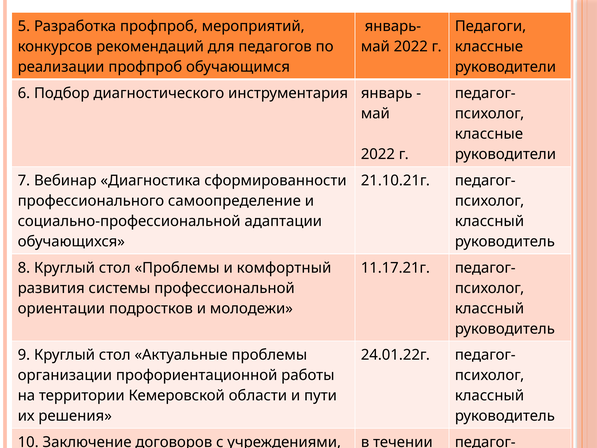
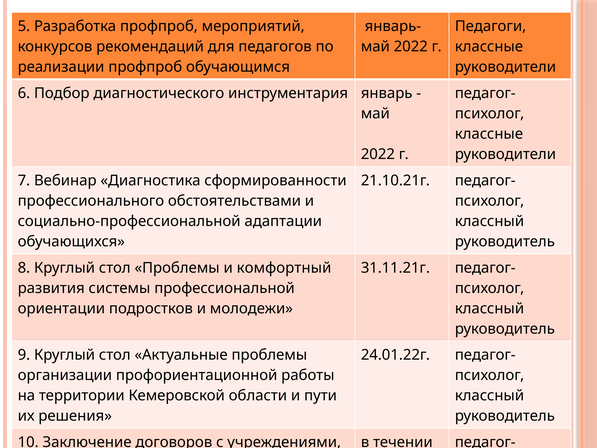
самоопределение: самоопределение -> обстоятельствами
11.17.21г: 11.17.21г -> 31.11.21г
